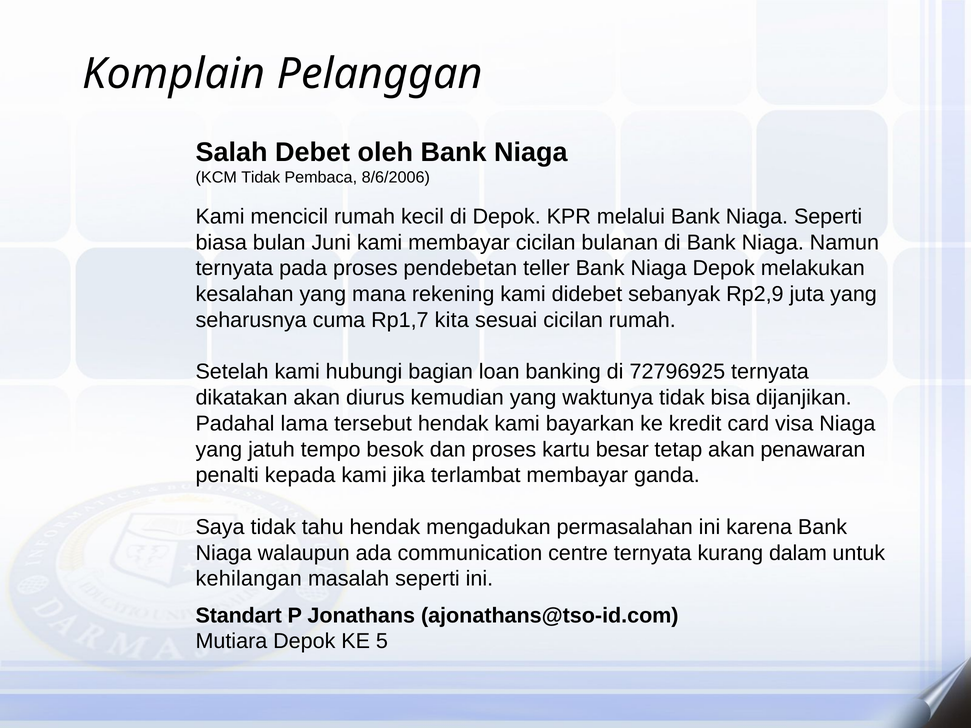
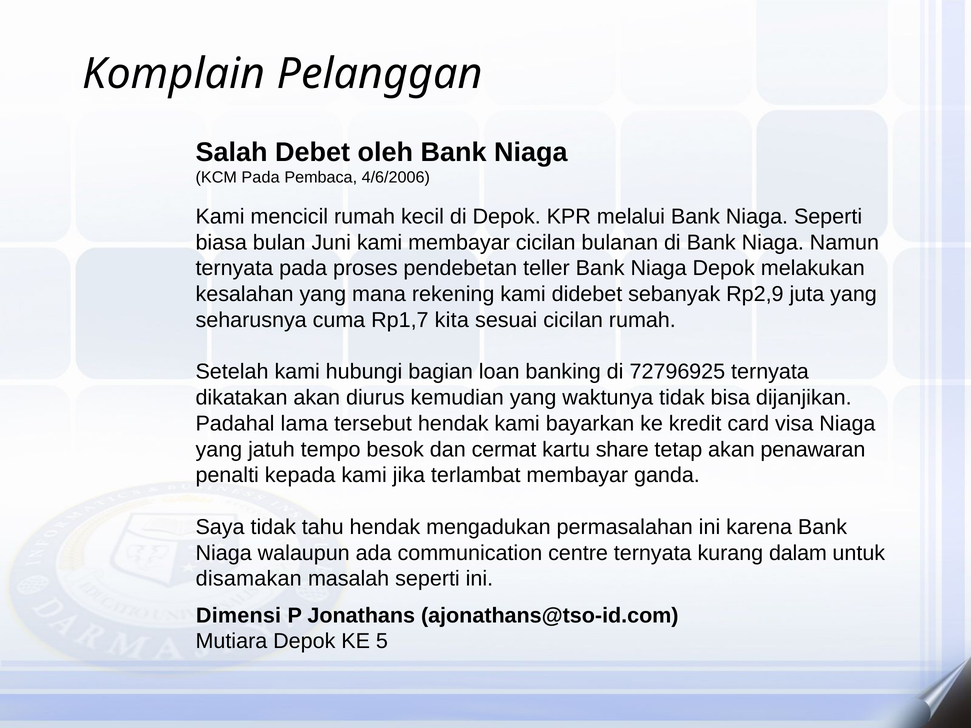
KCM Tidak: Tidak -> Pada
8/6/2006: 8/6/2006 -> 4/6/2006
dan proses: proses -> cermat
besar: besar -> share
kehilangan: kehilangan -> disamakan
Standart: Standart -> Dimensi
